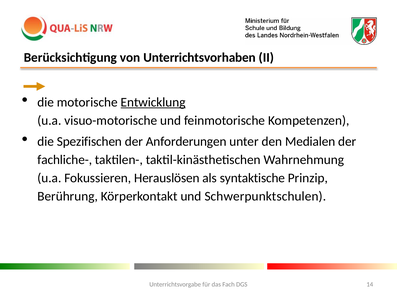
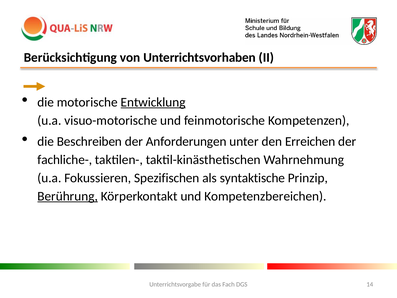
Spezifischen: Spezifischen -> Beschreiben
Medialen: Medialen -> Erreichen
Herauslösen: Herauslösen -> Spezifischen
Berührung underline: none -> present
Schwerpunktschulen: Schwerpunktschulen -> Kompetenzbereichen
